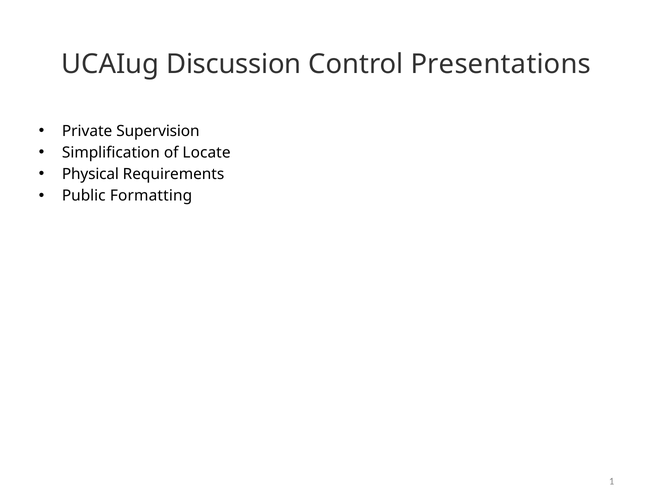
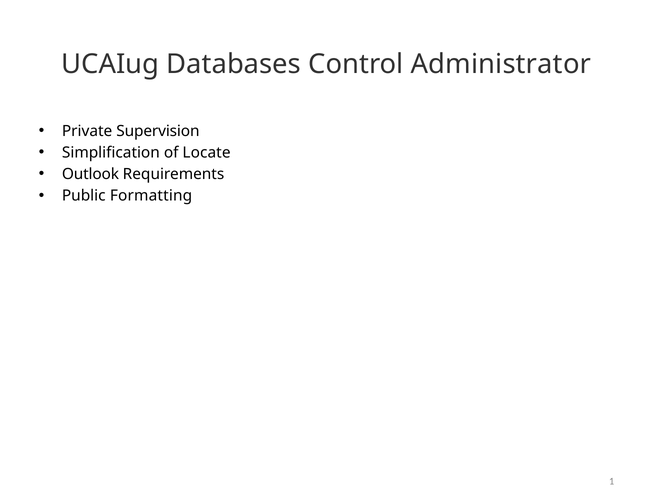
Discussion: Discussion -> Databases
Presentations: Presentations -> Administrator
Physical: Physical -> Outlook
